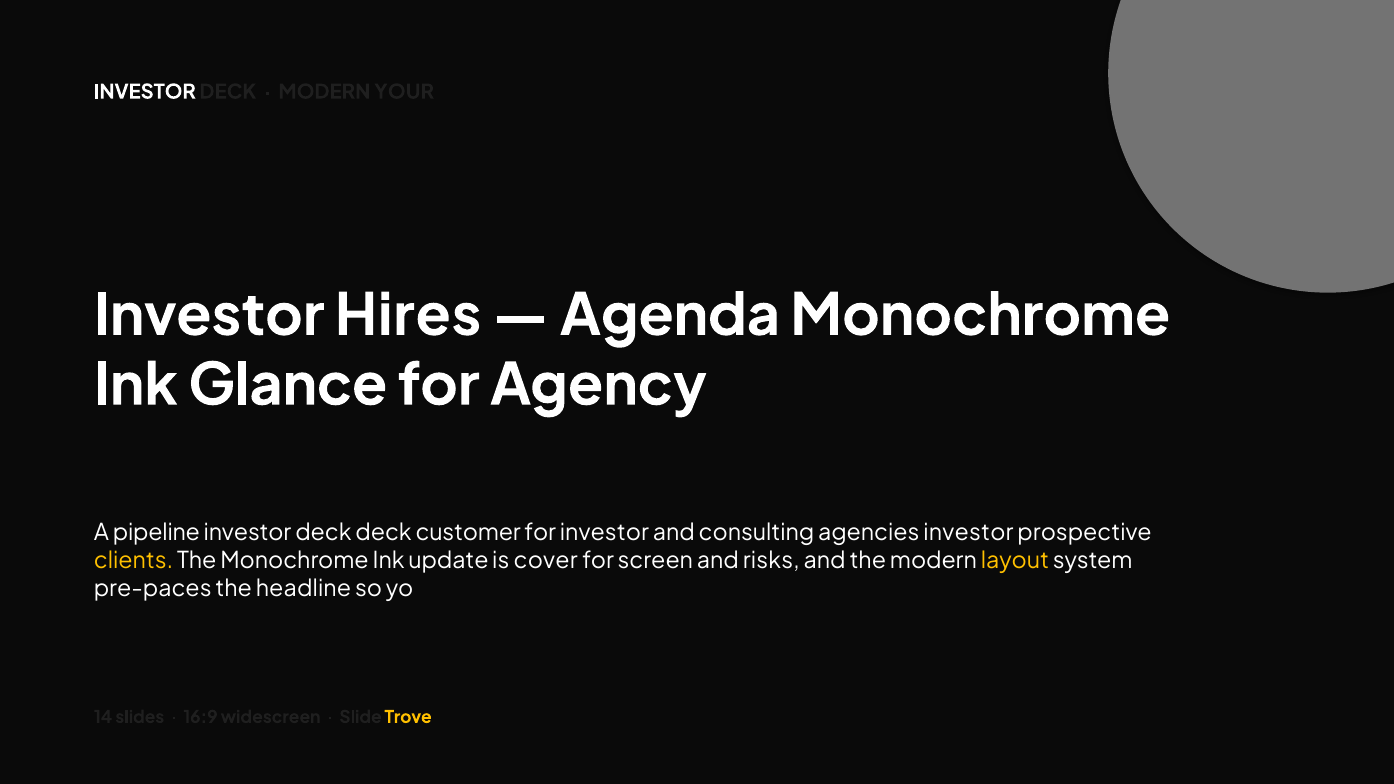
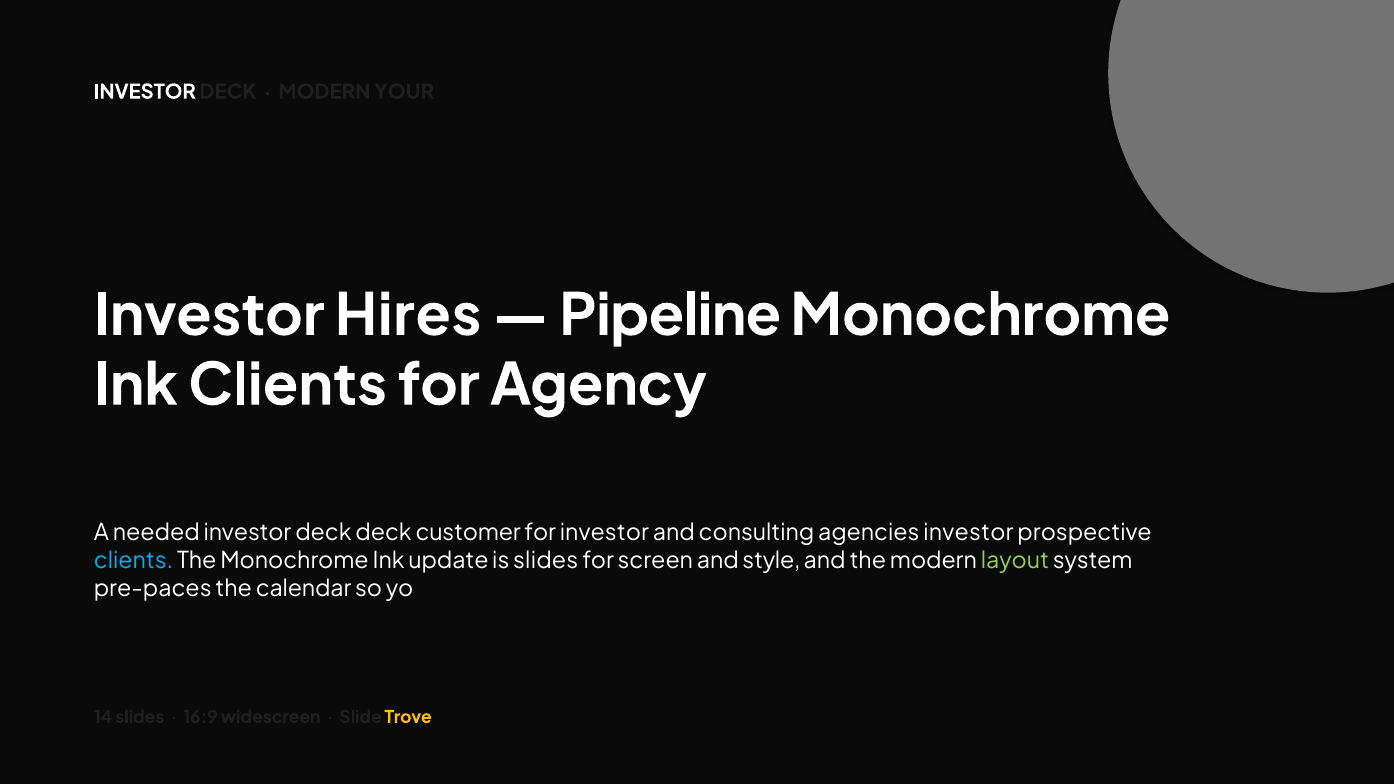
Agenda: Agenda -> Pipeline
Ink Glance: Glance -> Clients
pipeline: pipeline -> needed
clients at (134, 561) colour: yellow -> light blue
is cover: cover -> slides
risks: risks -> style
layout colour: yellow -> light green
headline: headline -> calendar
